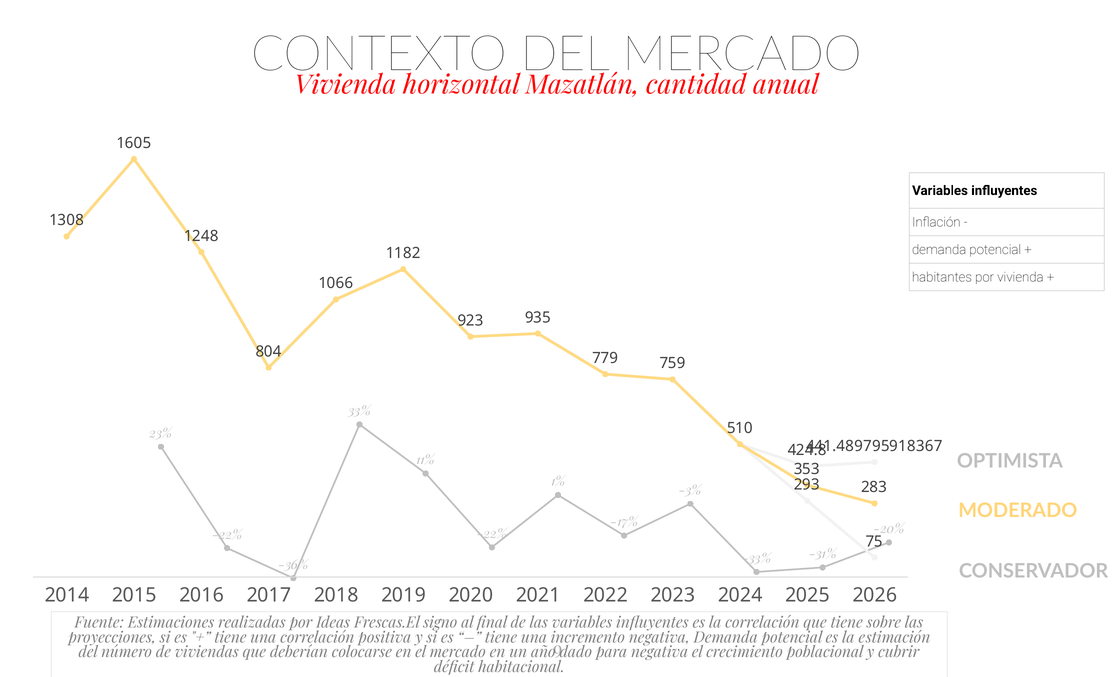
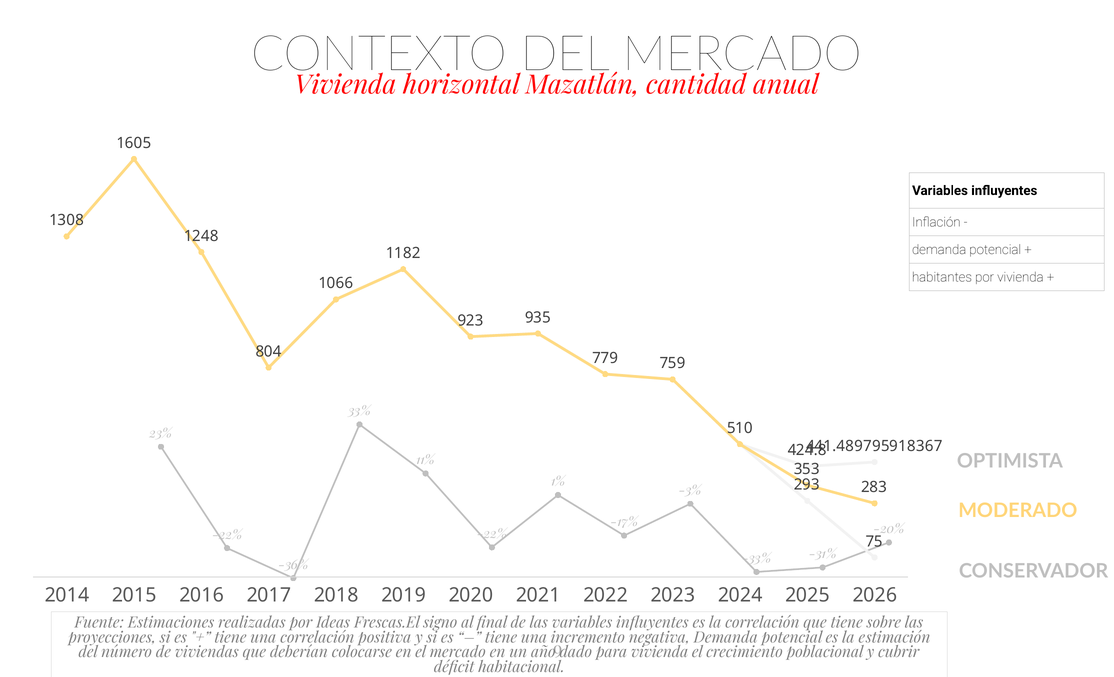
para negativa: negativa -> vivienda
